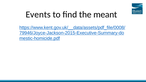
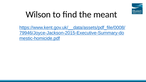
Events: Events -> Wilson
